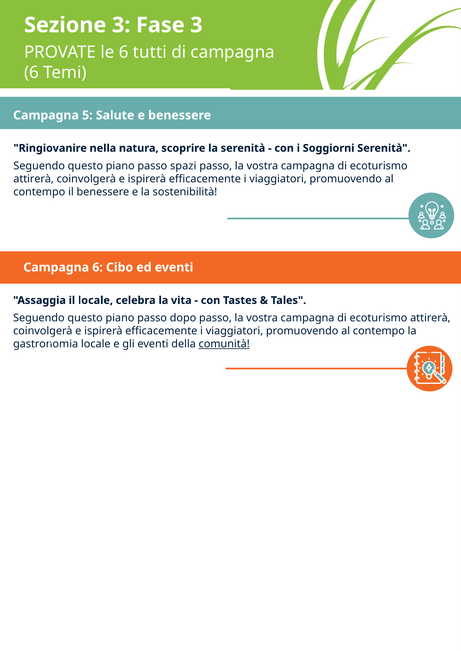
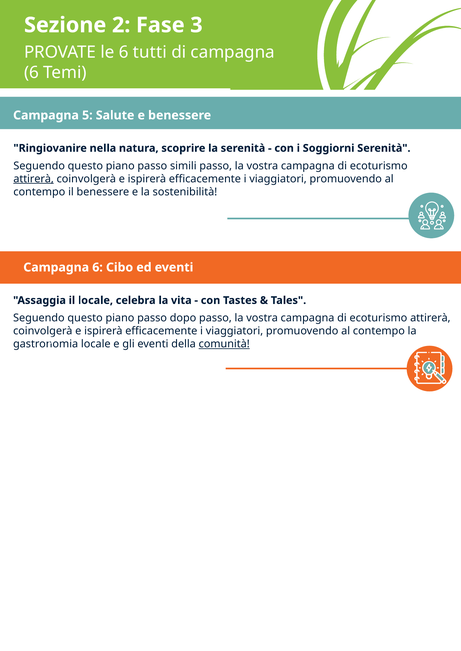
Sezione 3: 3 -> 2
spazi: spazi -> simili
attirerà at (34, 179) underline: none -> present
